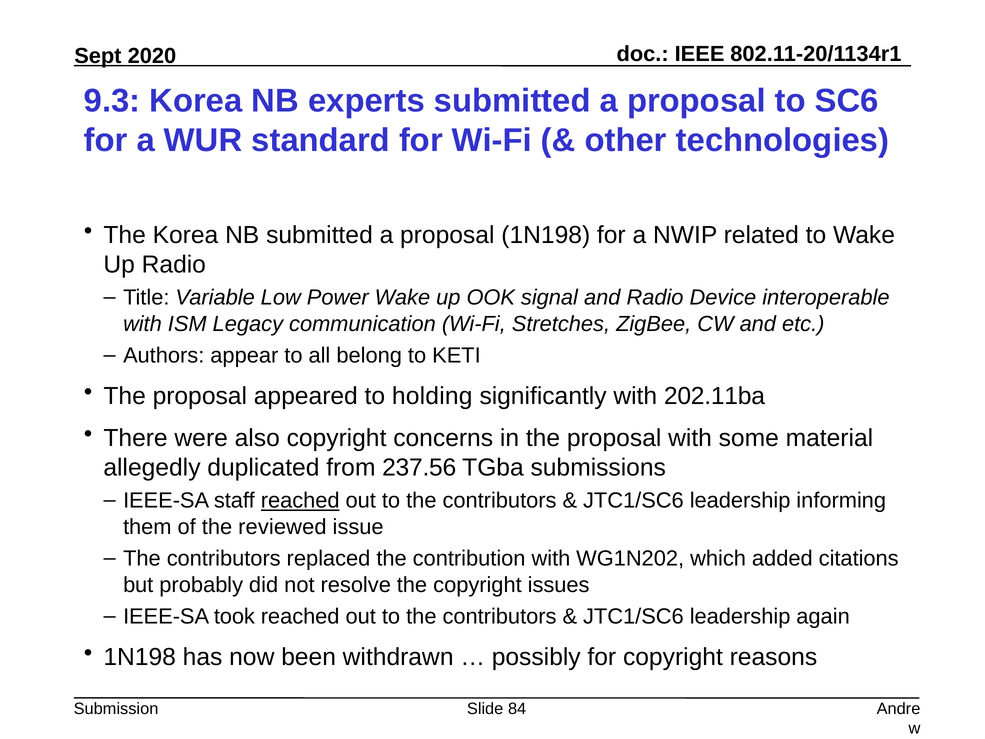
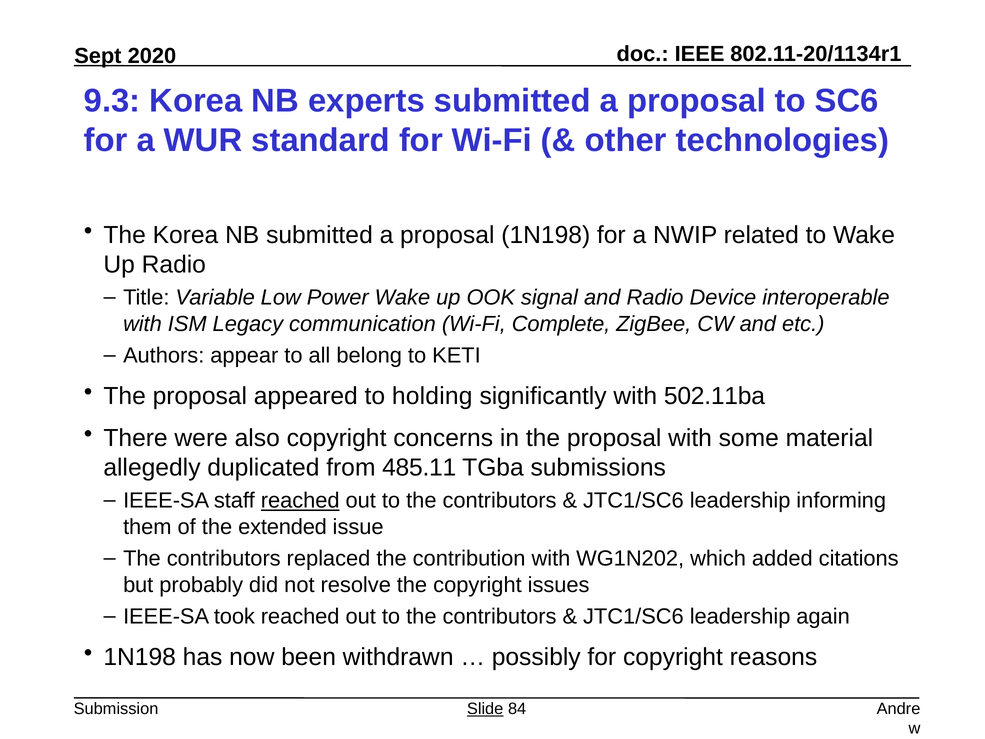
Stretches: Stretches -> Complete
202.11ba: 202.11ba -> 502.11ba
237.56: 237.56 -> 485.11
reviewed: reviewed -> extended
Slide underline: none -> present
